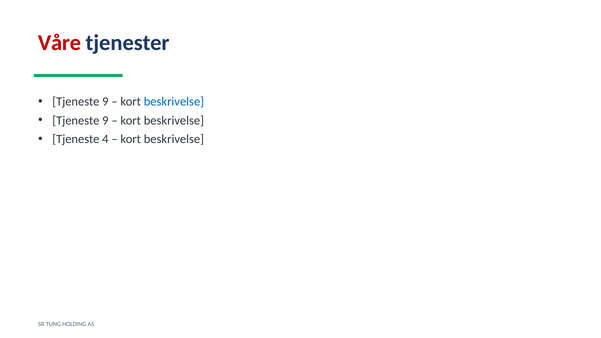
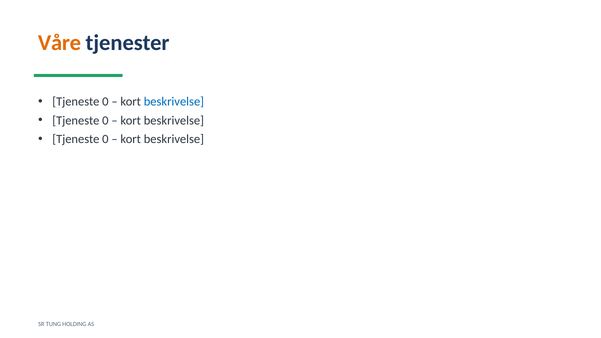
Våre colour: red -> orange
9 at (105, 102): 9 -> 0
9 at (105, 121): 9 -> 0
4 at (105, 139): 4 -> 0
